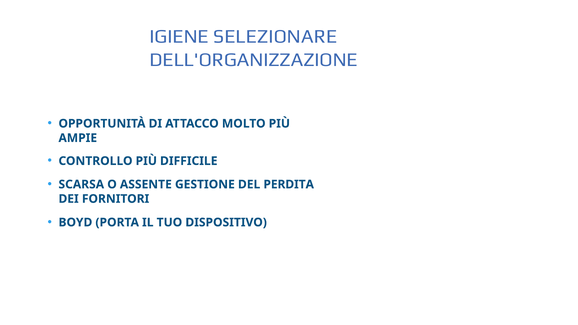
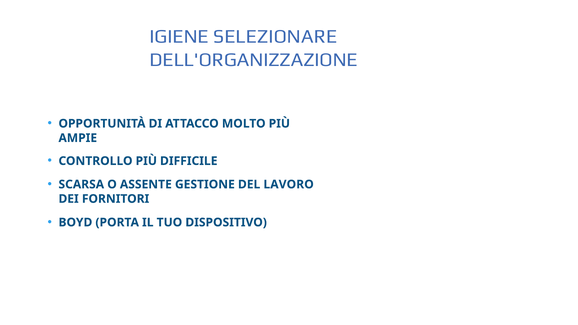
PERDITA: PERDITA -> LAVORO
